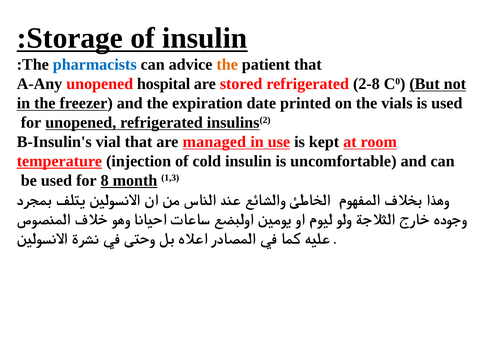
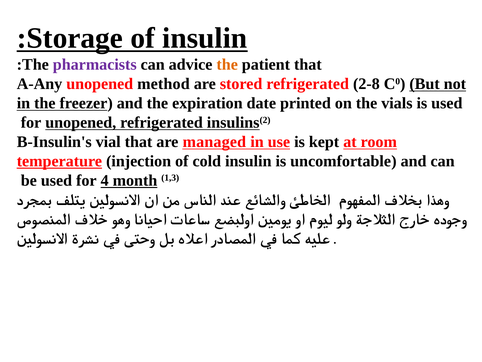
pharmacists colour: blue -> purple
hospital: hospital -> method
8: 8 -> 4
